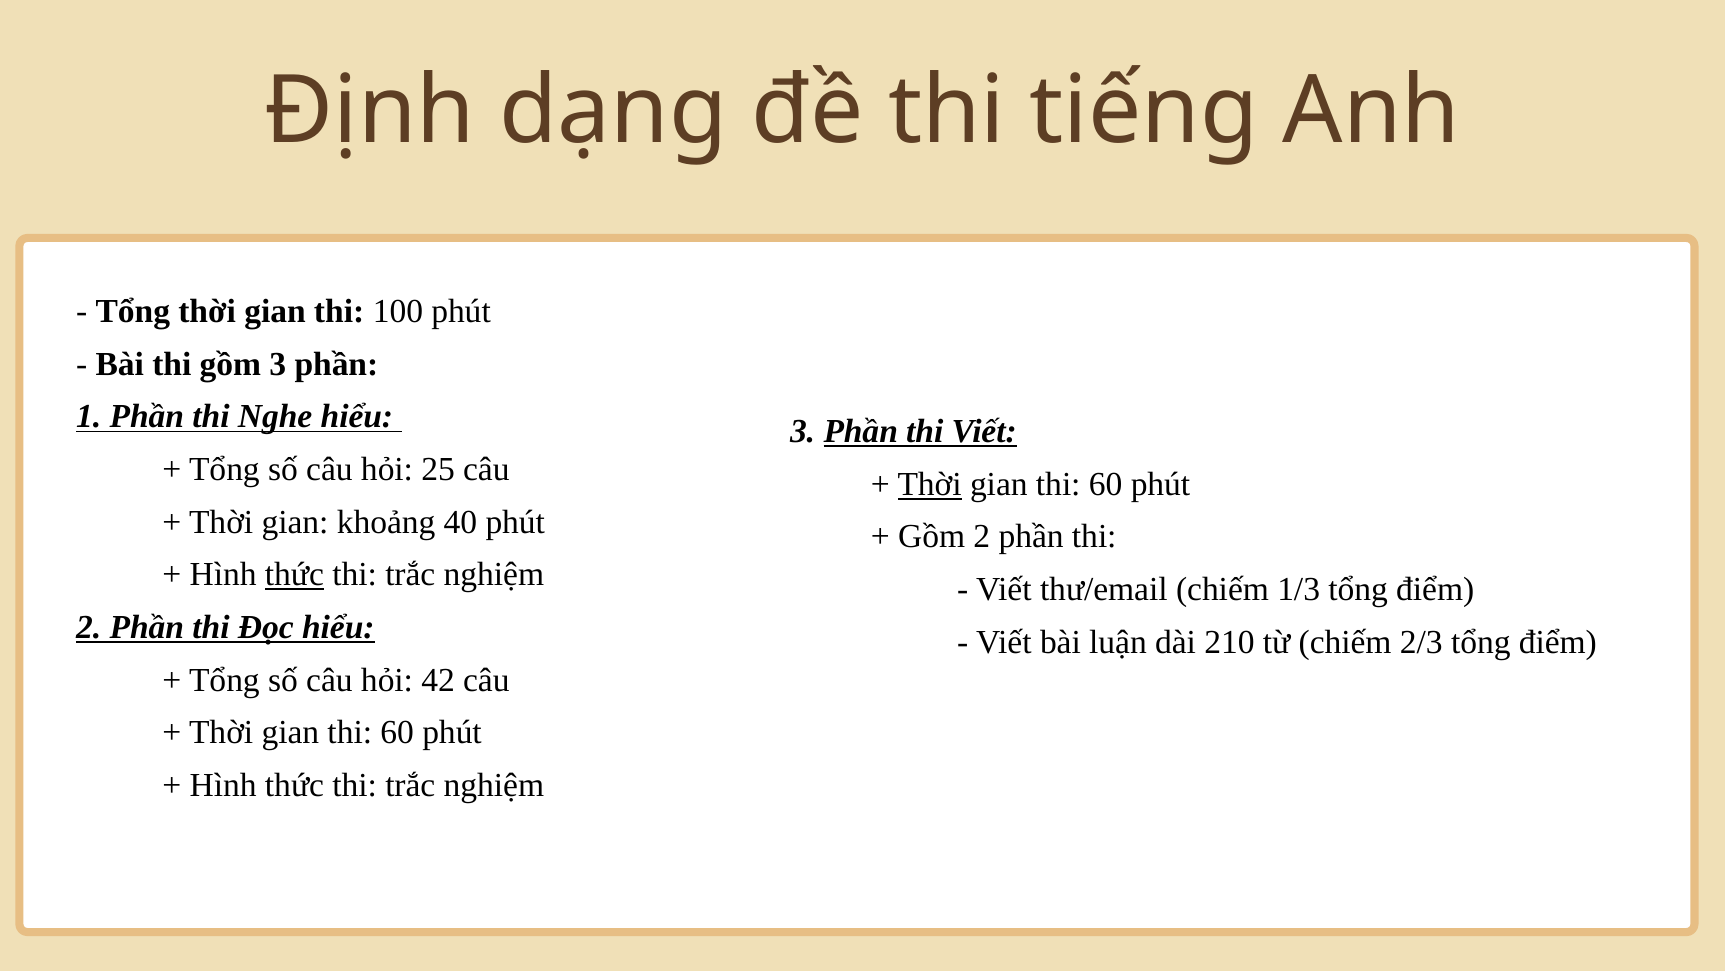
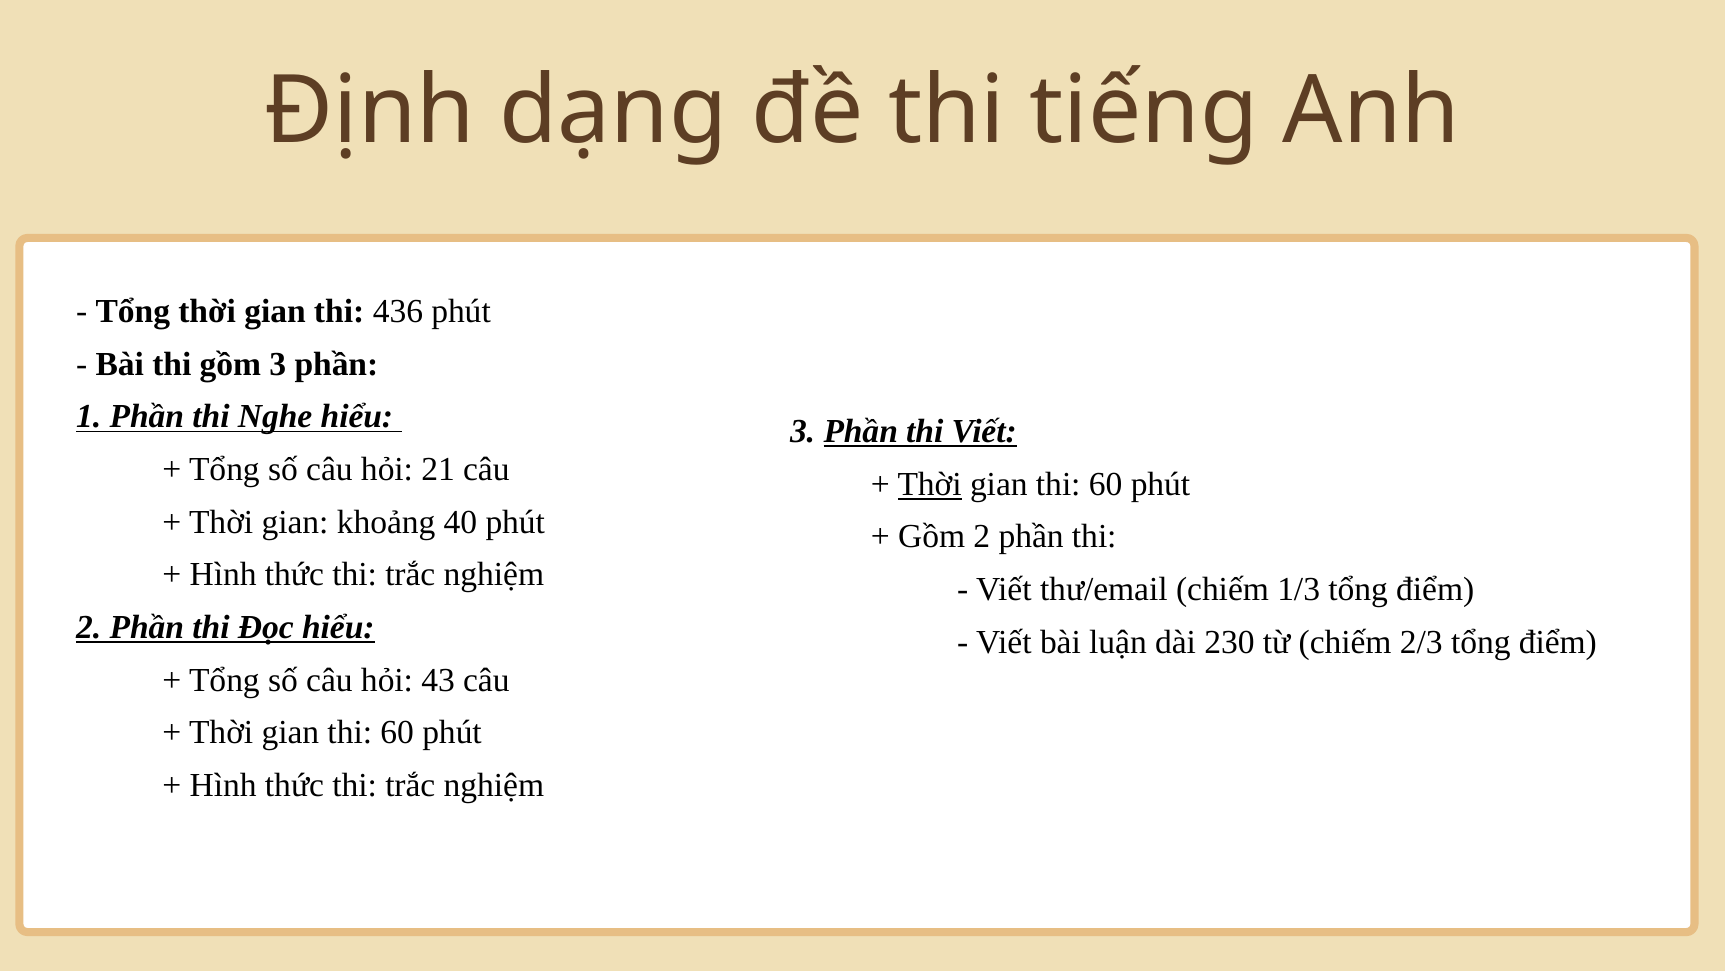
100: 100 -> 436
25: 25 -> 21
thức at (294, 574) underline: present -> none
210: 210 -> 230
42: 42 -> 43
